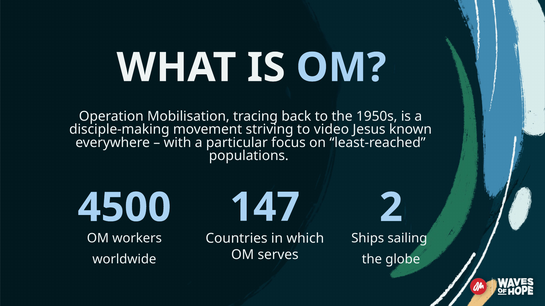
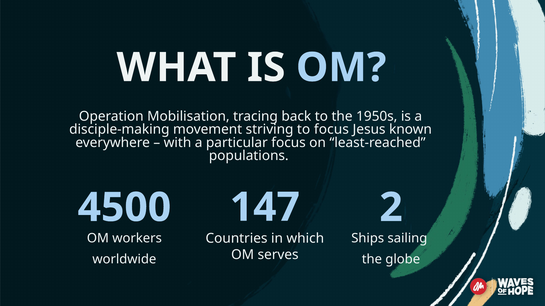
to video: video -> focus
